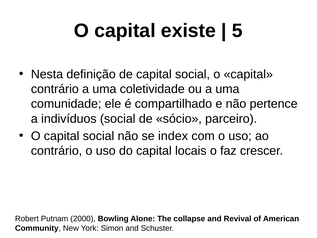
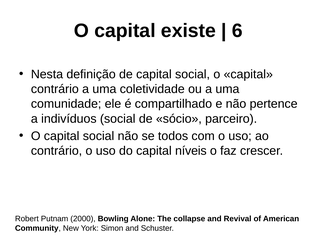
5: 5 -> 6
index: index -> todos
locais: locais -> níveis
